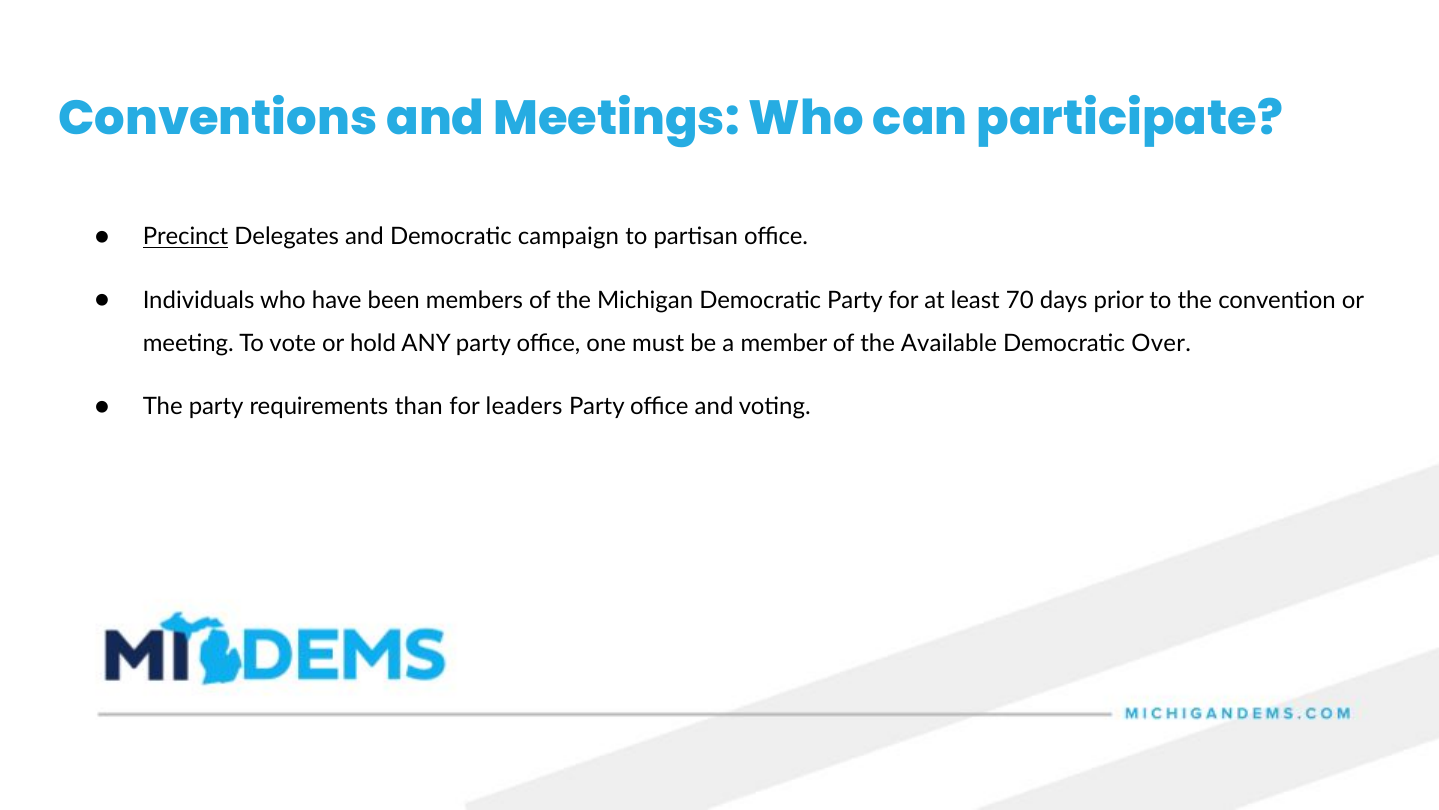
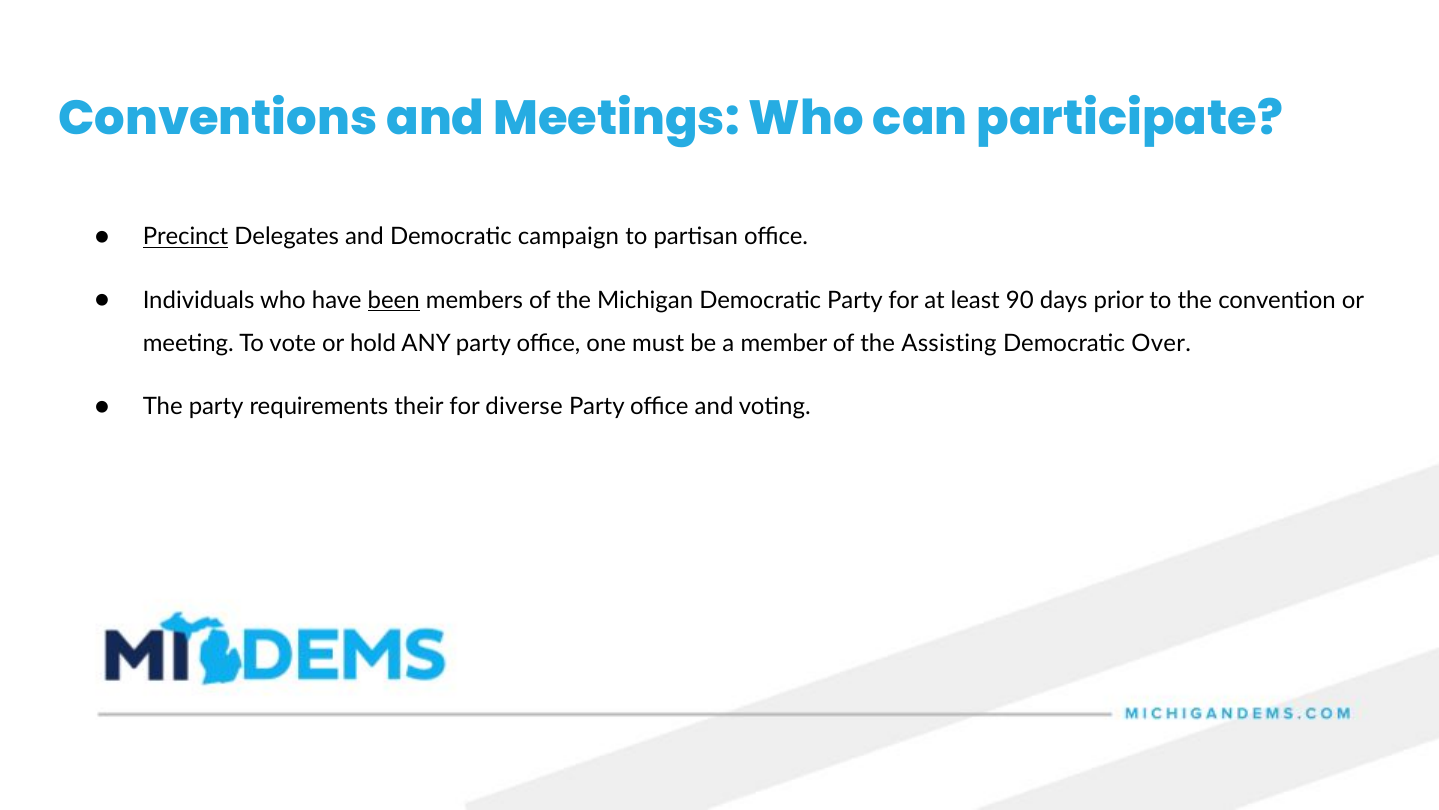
been underline: none -> present
70: 70 -> 90
Available: Available -> Assisting
than: than -> their
leaders: leaders -> diverse
